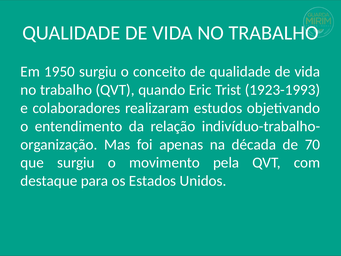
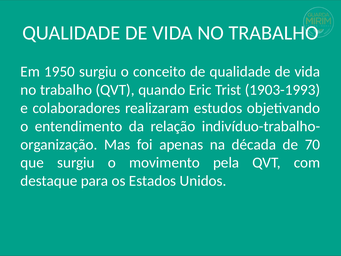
1923-1993: 1923-1993 -> 1903-1993
